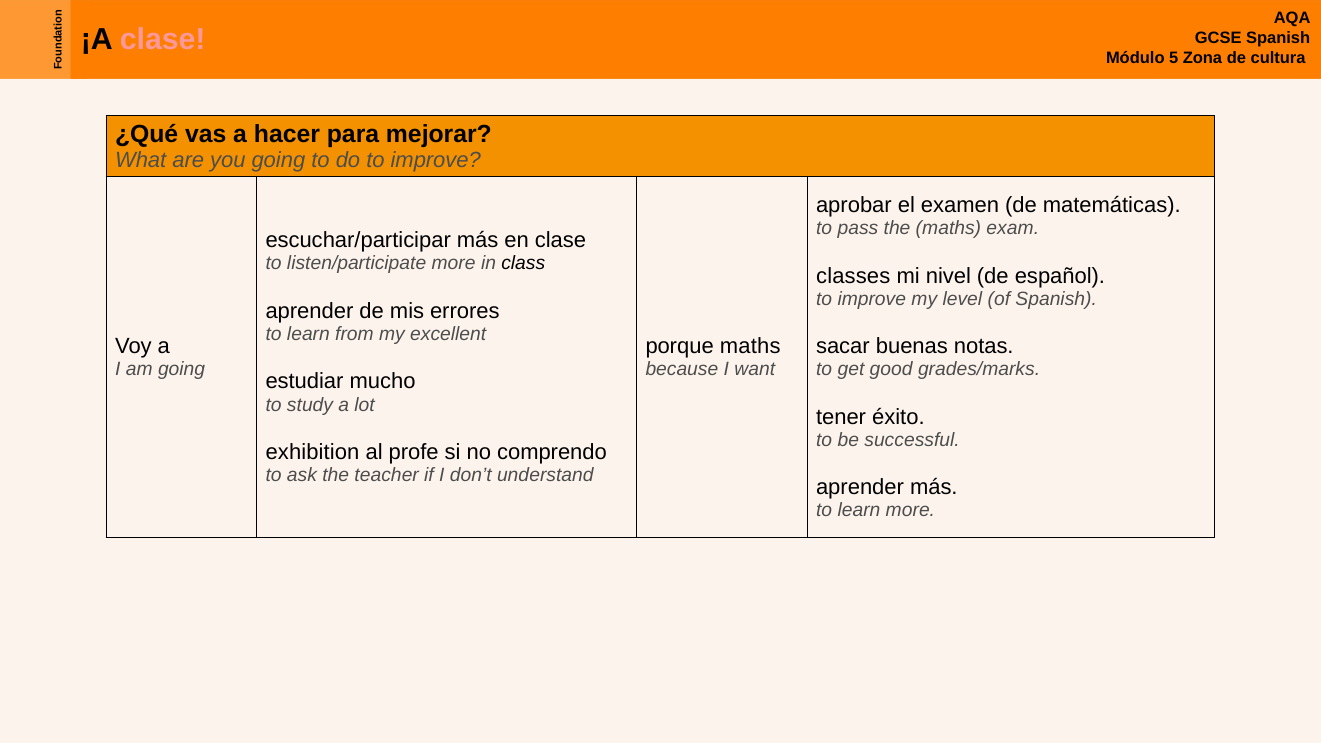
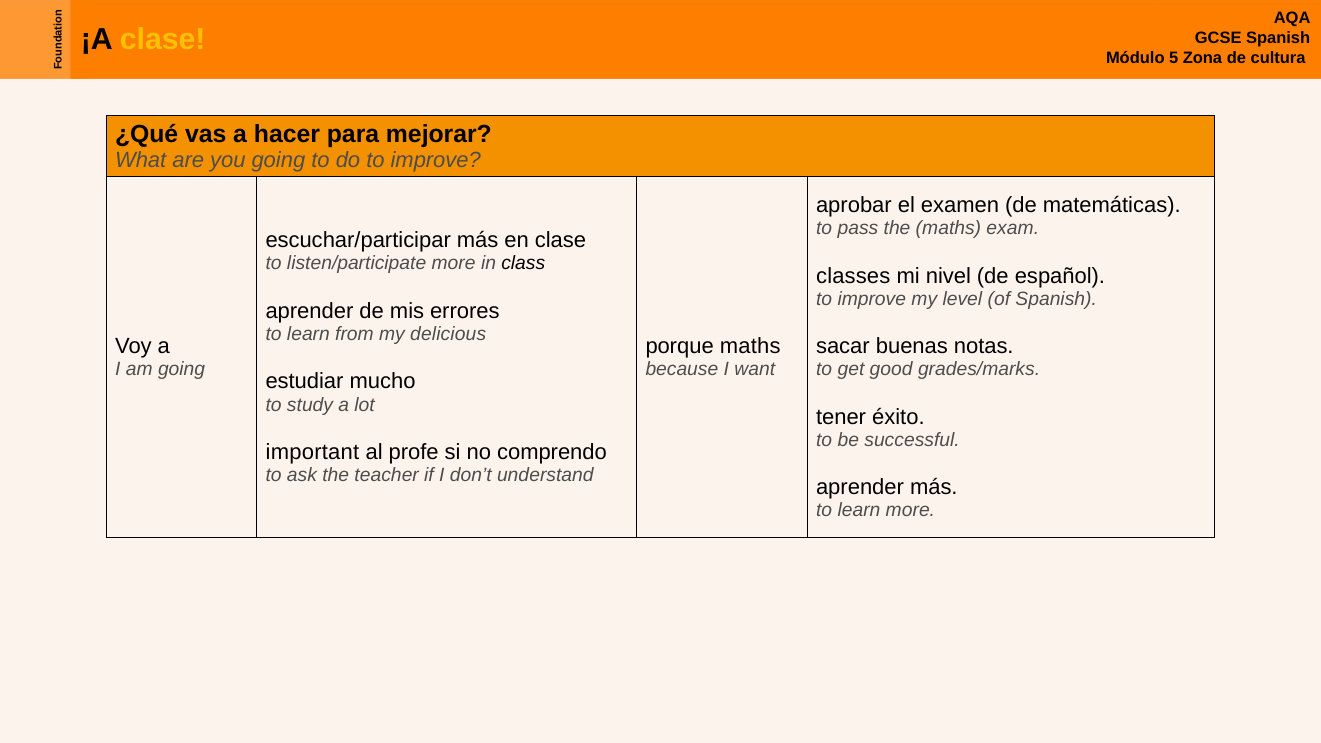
clase at (163, 40) colour: pink -> yellow
excellent: excellent -> delicious
exhibition: exhibition -> important
